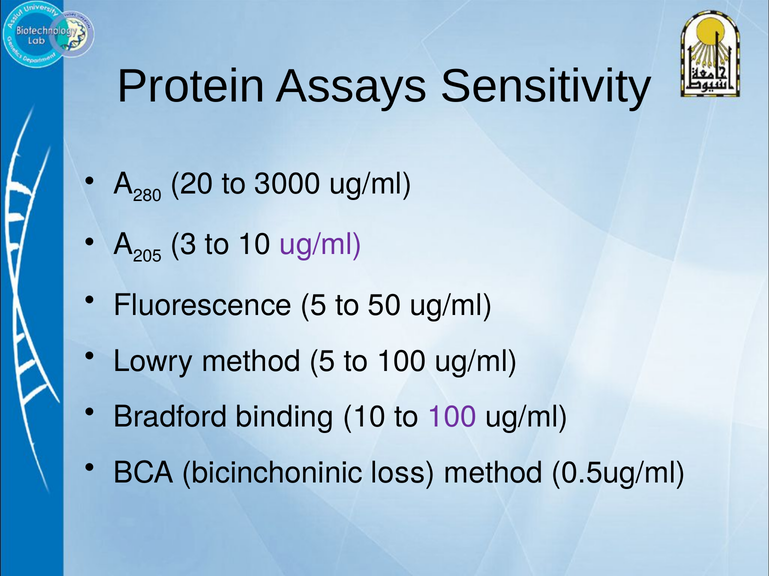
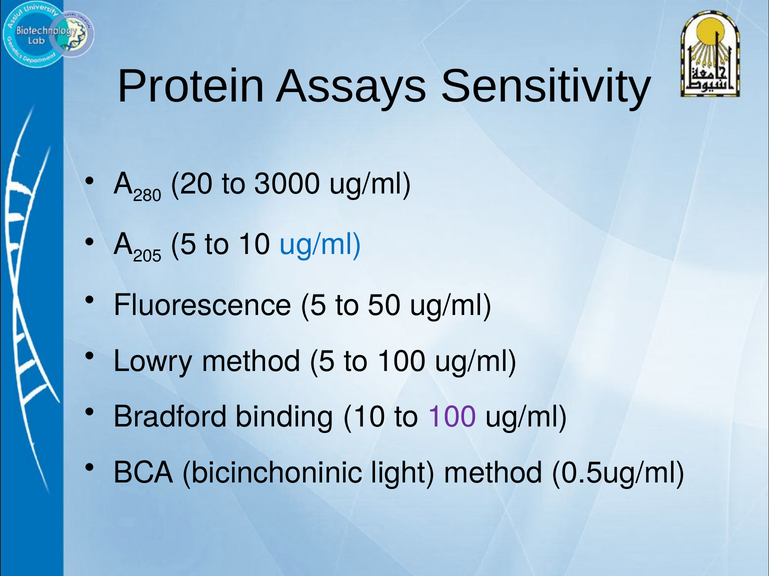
3 at (183, 245): 3 -> 5
ug/ml at (321, 245) colour: purple -> blue
loss: loss -> light
